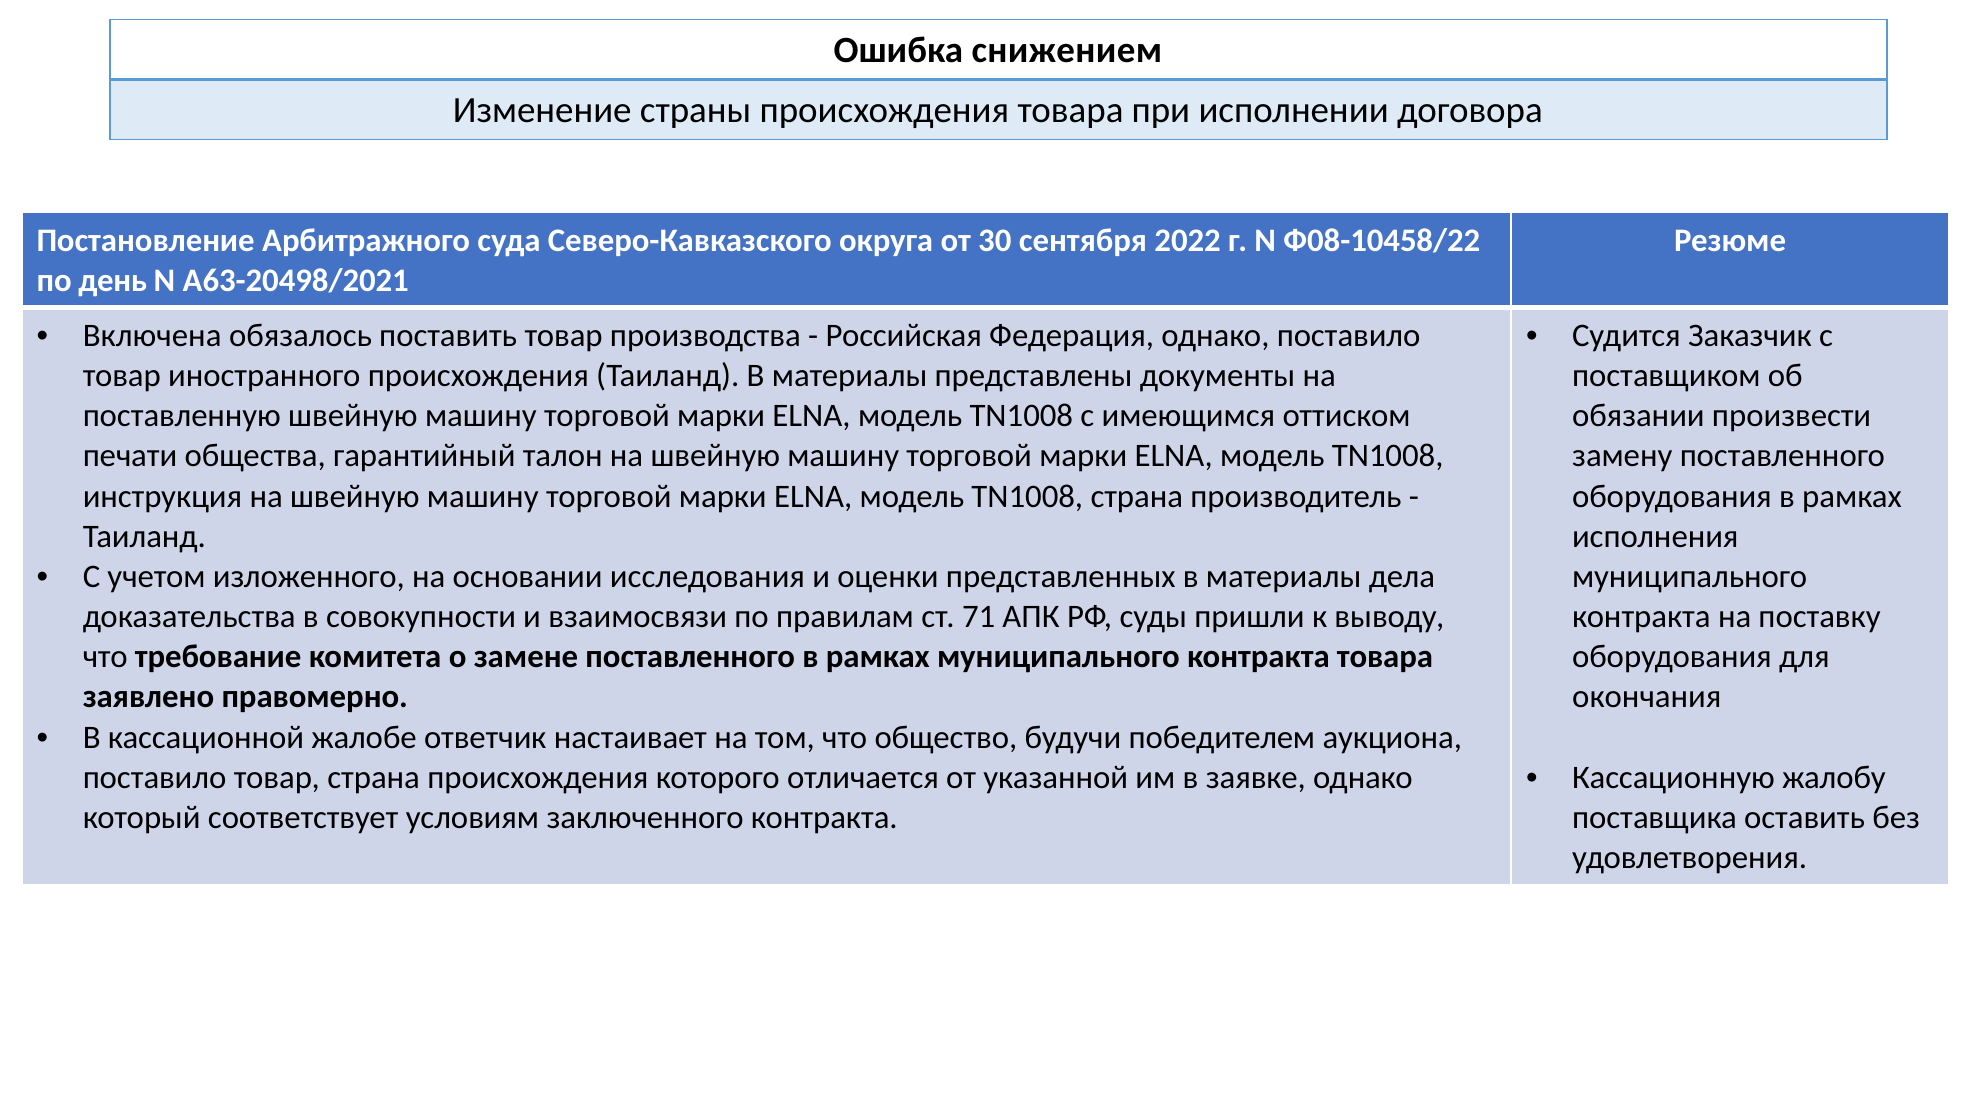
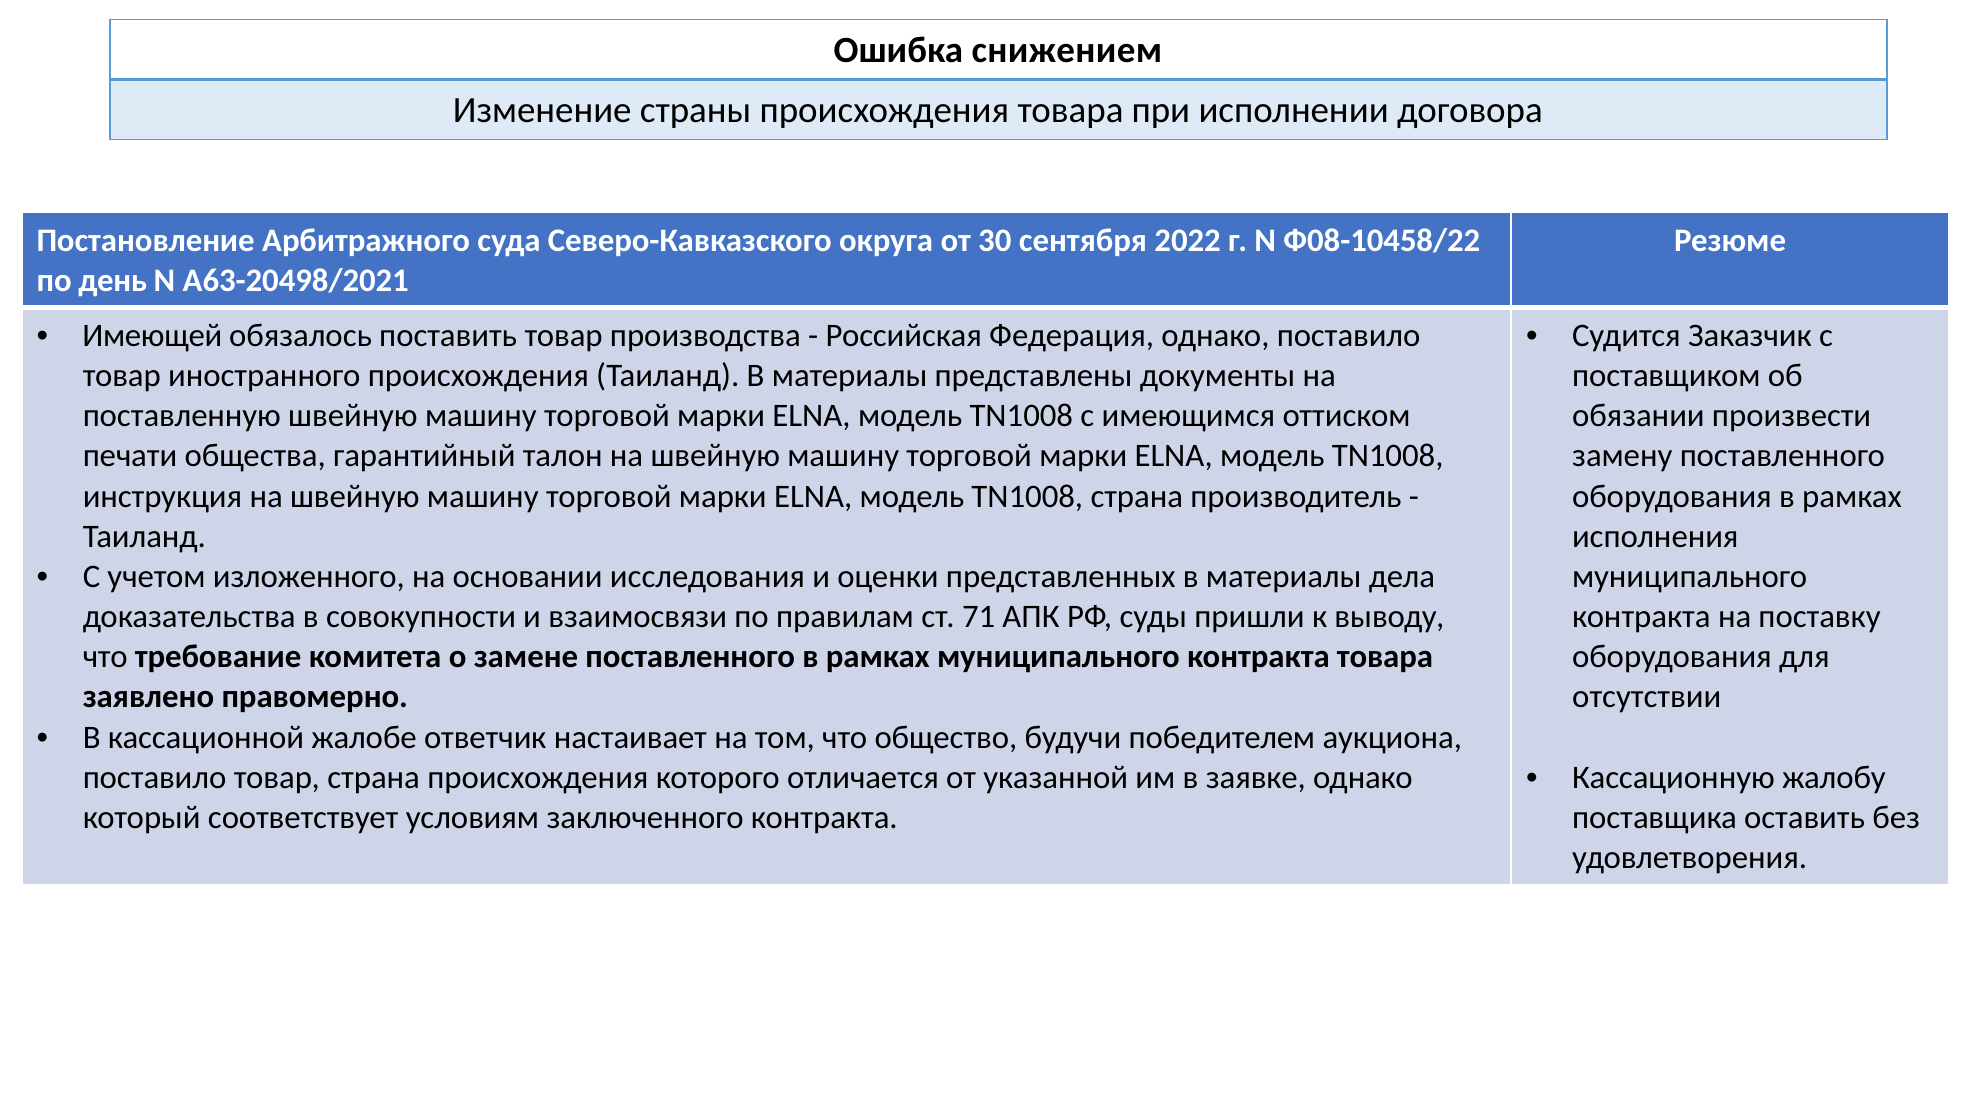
Включена: Включена -> Имеющей
окончания: окончания -> отсутствии
